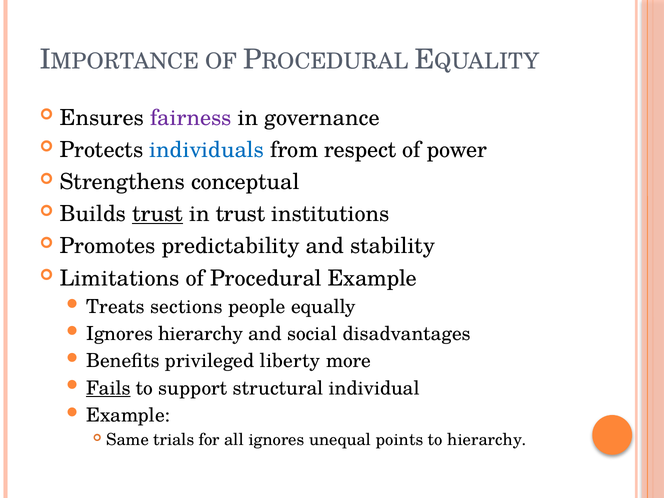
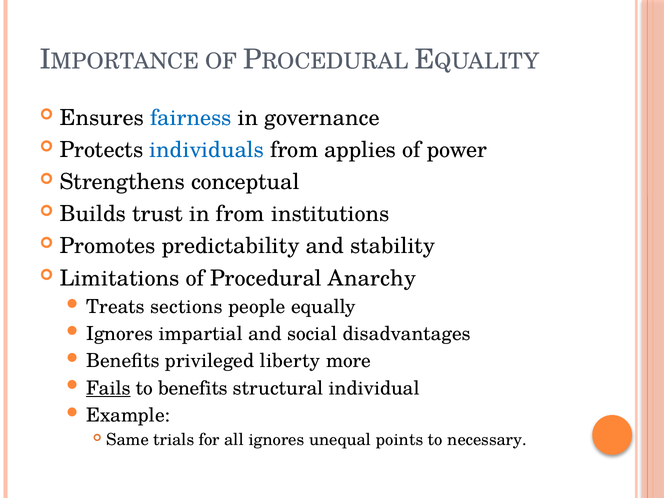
fairness colour: purple -> blue
respect: respect -> applies
trust at (158, 214) underline: present -> none
in trust: trust -> from
Procedural Example: Example -> Anarchy
Ignores hierarchy: hierarchy -> impartial
to support: support -> benefits
to hierarchy: hierarchy -> necessary
